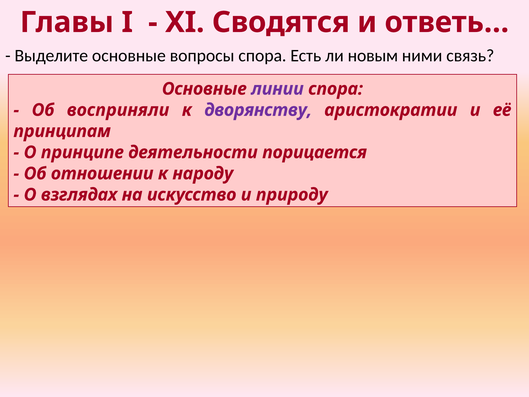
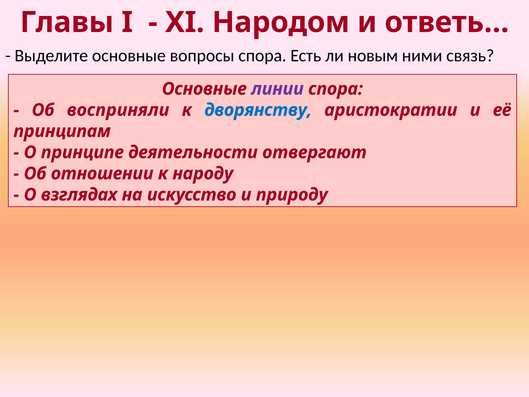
Сводятся: Сводятся -> Народом
дворянству colour: purple -> blue
порицается: порицается -> отвергают
